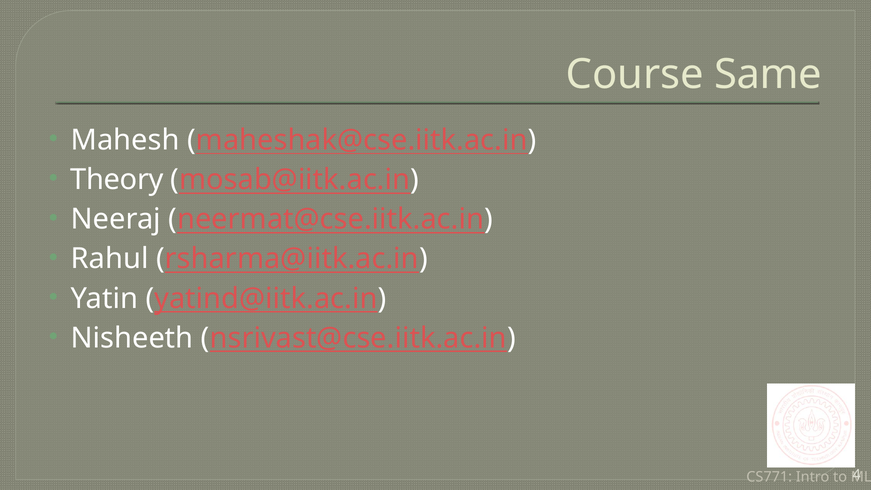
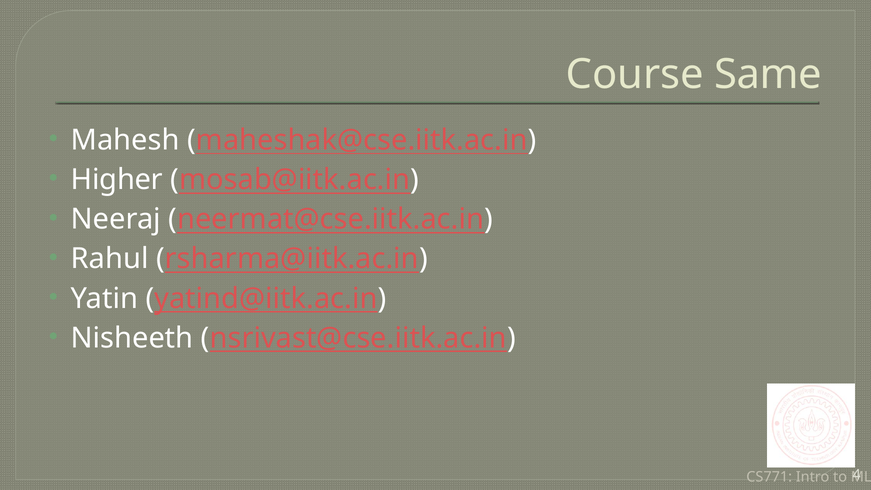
Theory: Theory -> Higher
